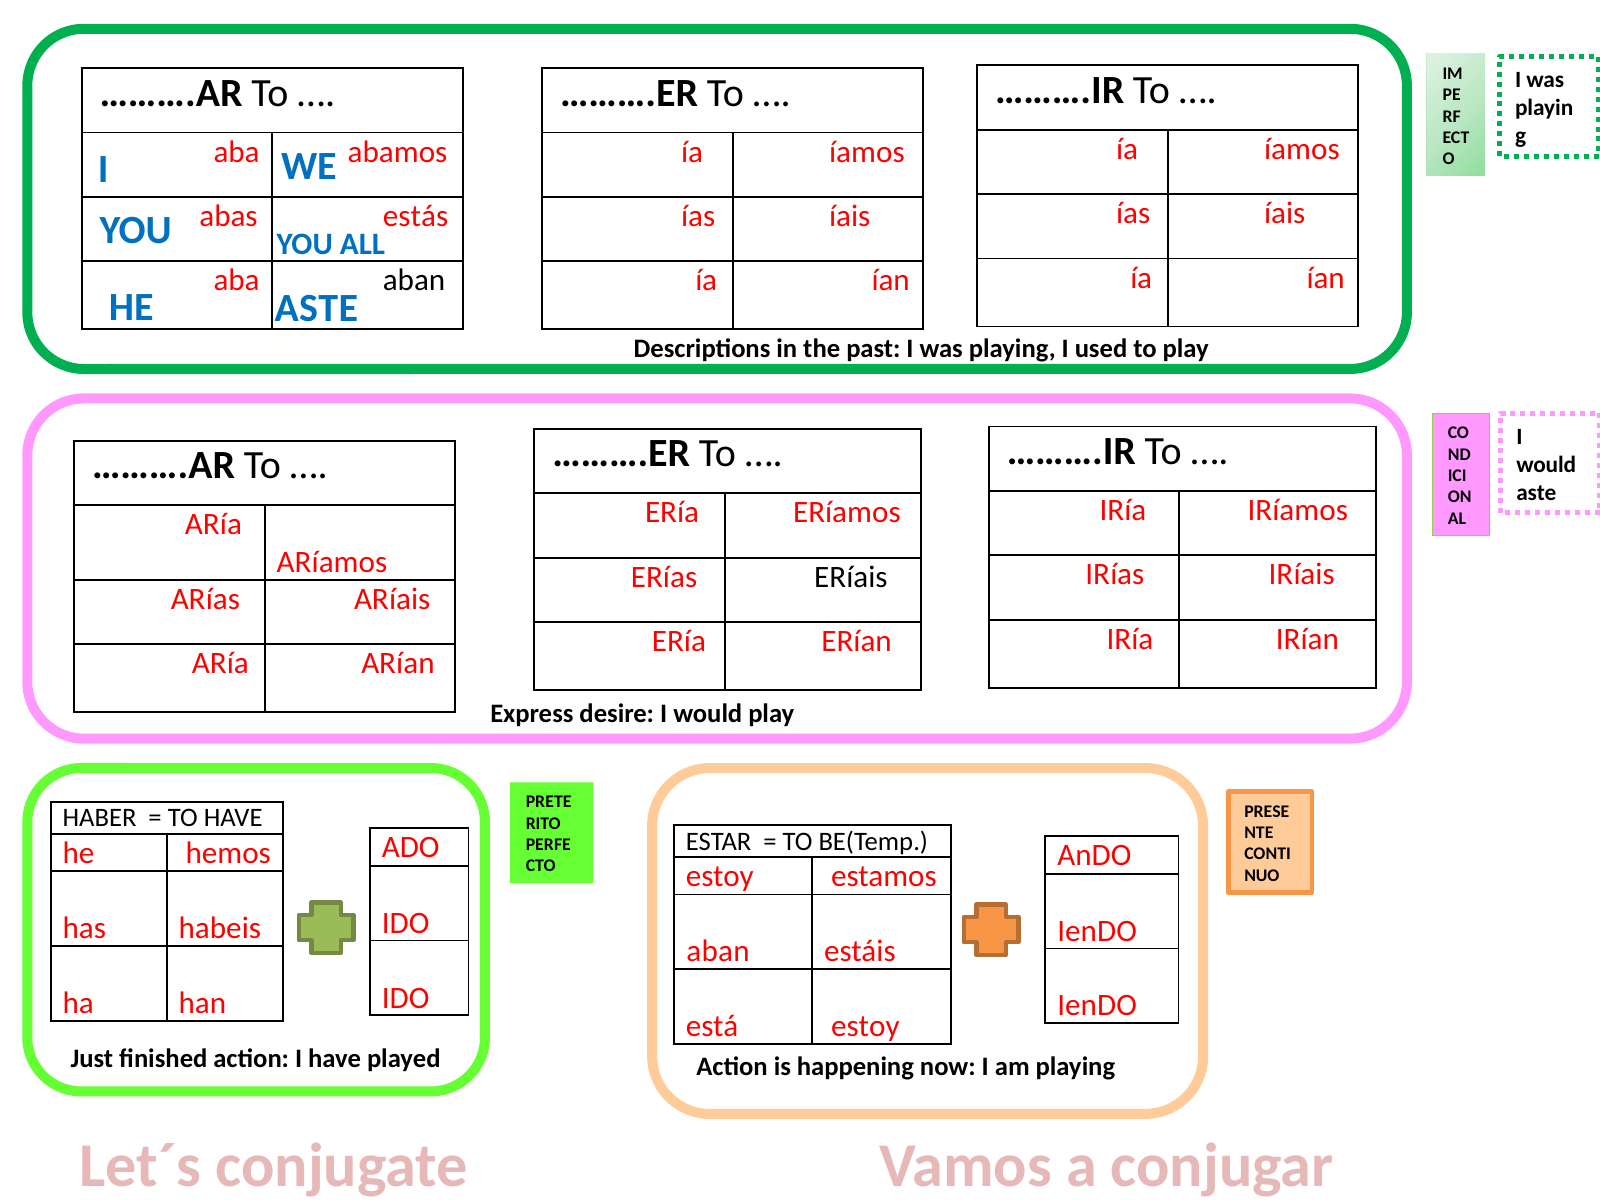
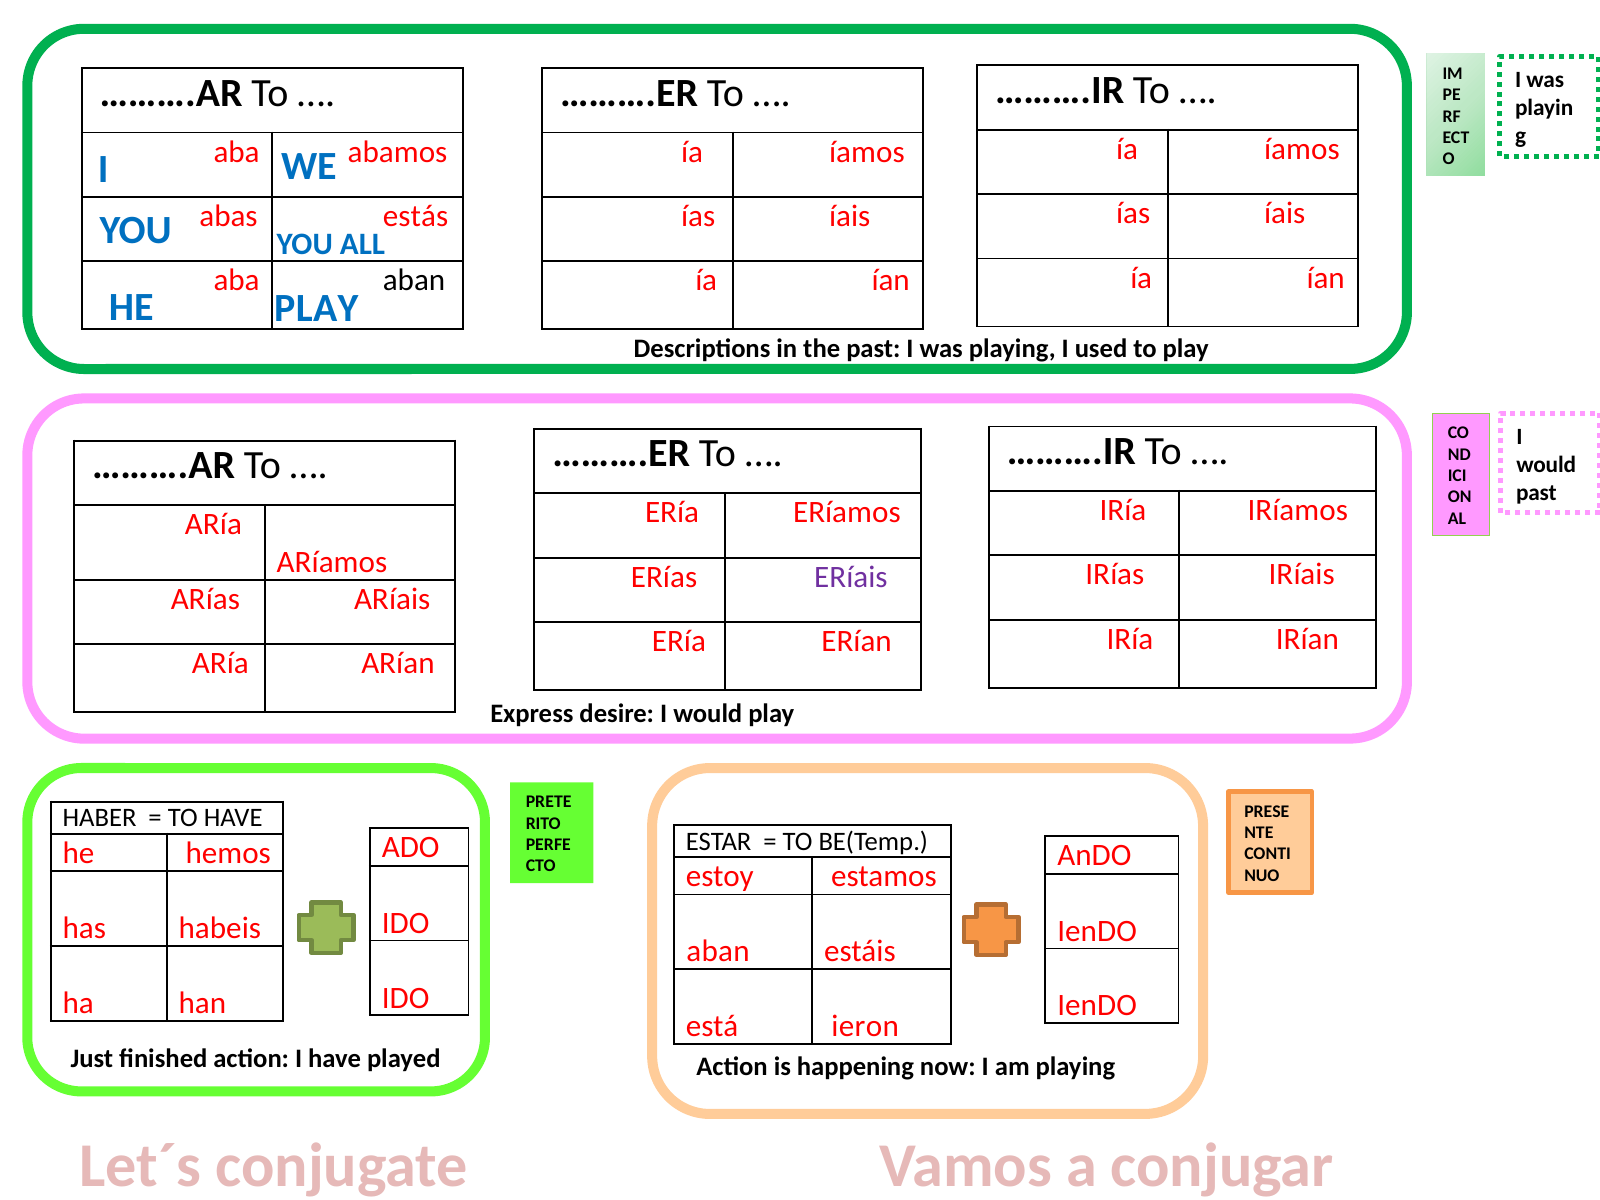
ASTE at (316, 308): ASTE -> PLAY
aste at (1536, 493): aste -> past
ERíais colour: black -> purple
está estoy: estoy -> ieron
